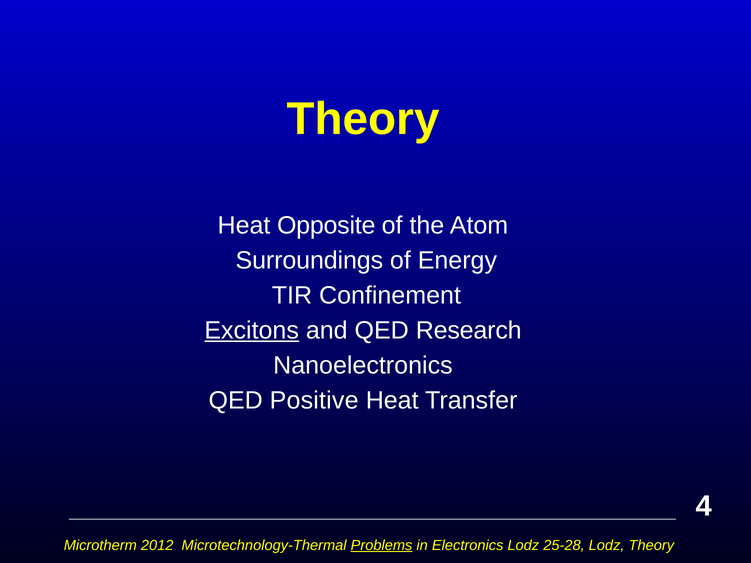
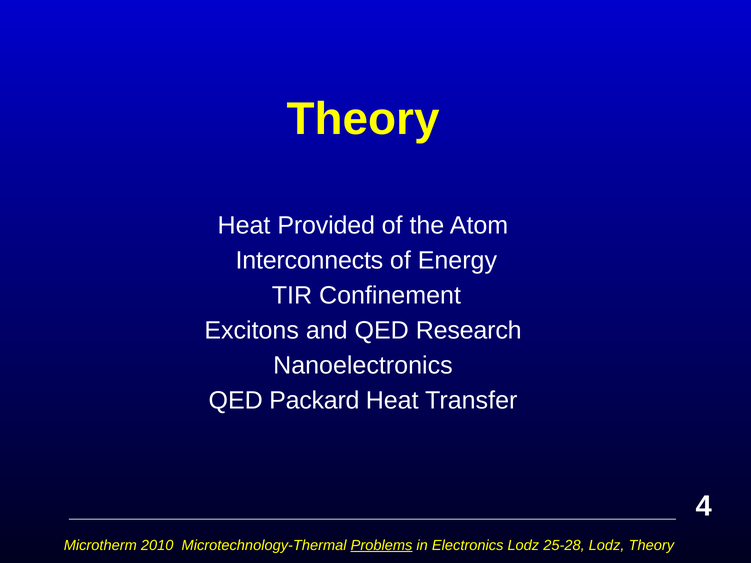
Opposite: Opposite -> Provided
Surroundings: Surroundings -> Interconnects
Excitons underline: present -> none
Positive: Positive -> Packard
2012: 2012 -> 2010
